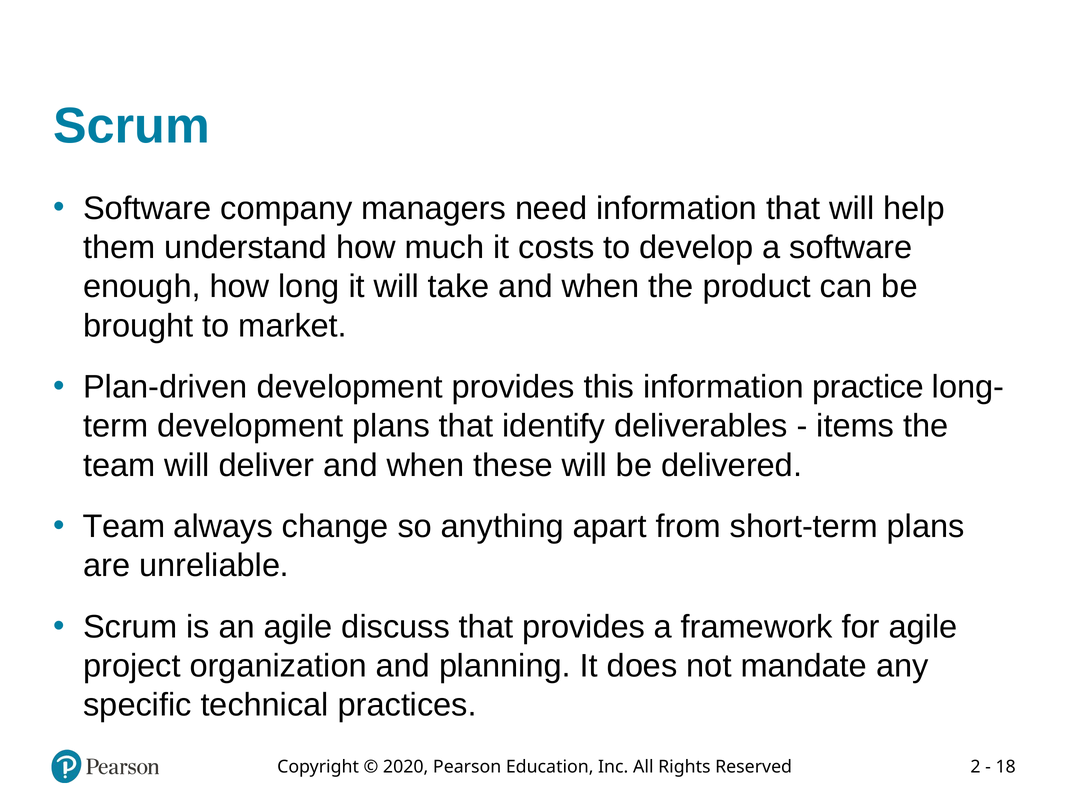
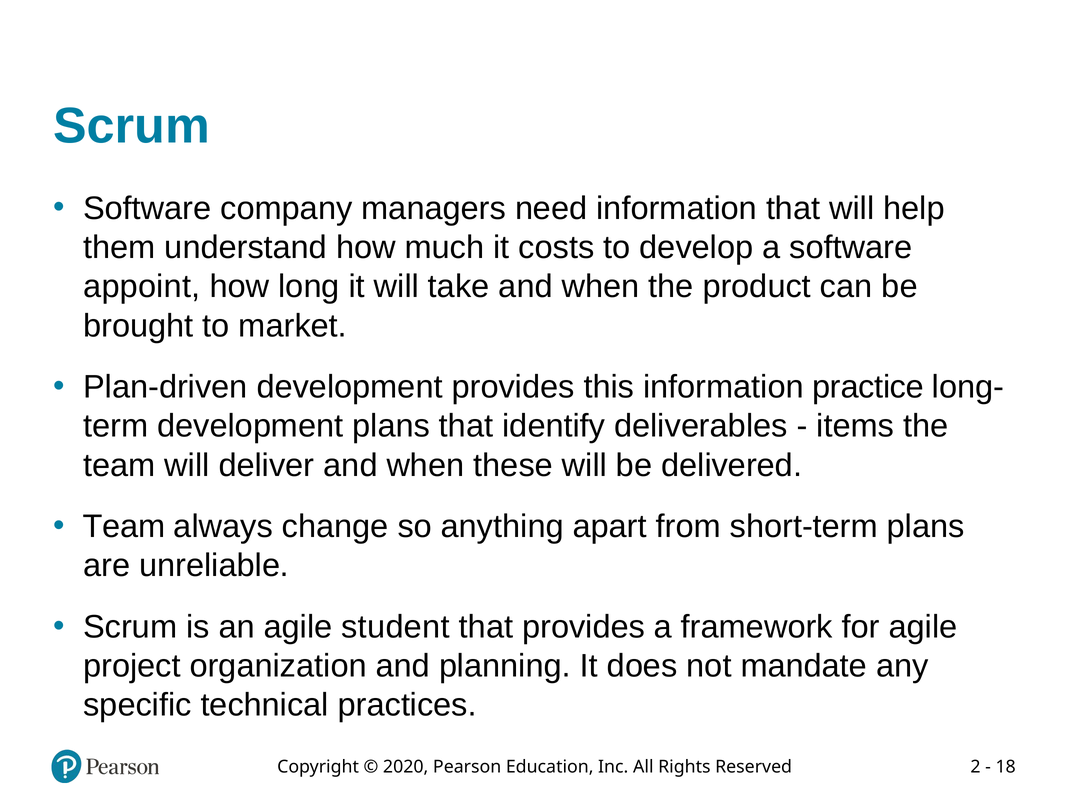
enough: enough -> appoint
discuss: discuss -> student
